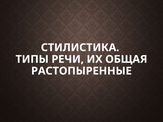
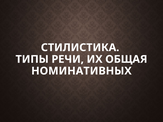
РАСТОПЫРЕННЫЕ: РАСТОПЫРЕННЫЕ -> НОМИНАТИВНЫХ
